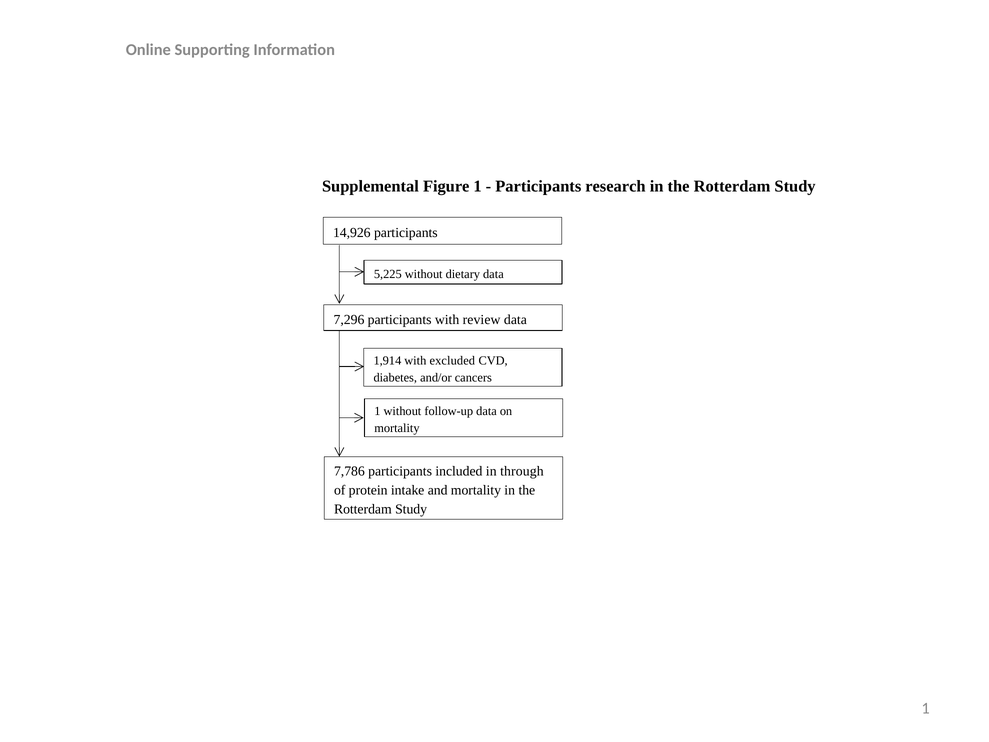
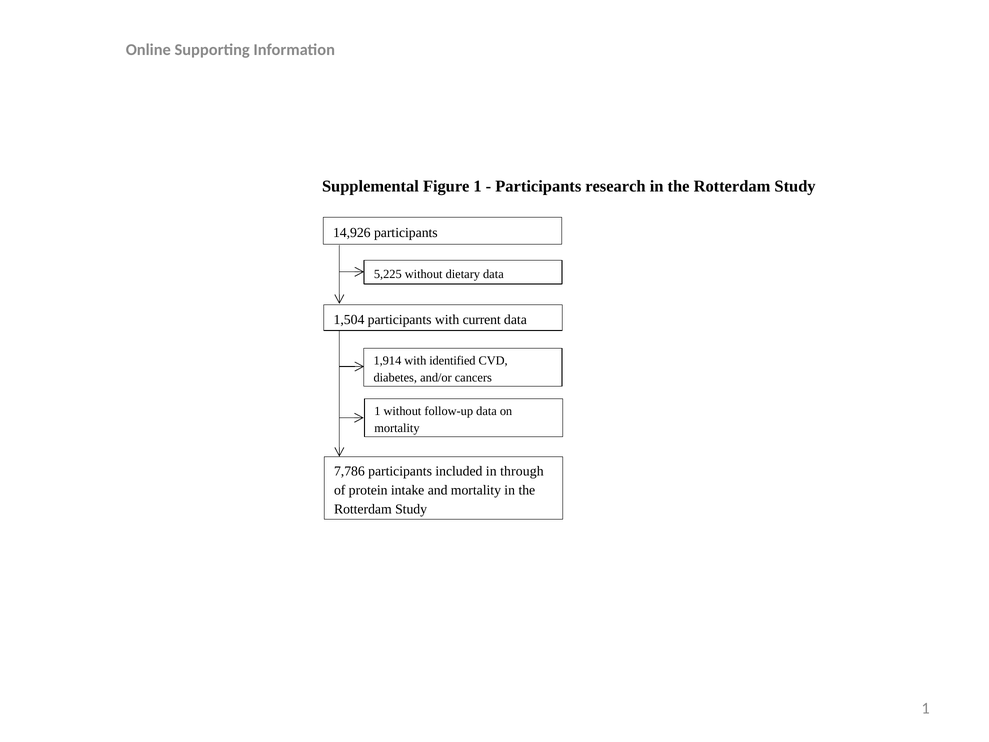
7,296: 7,296 -> 1,504
review: review -> current
excluded: excluded -> identified
